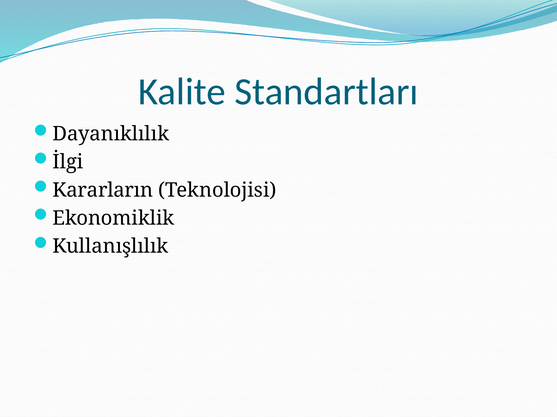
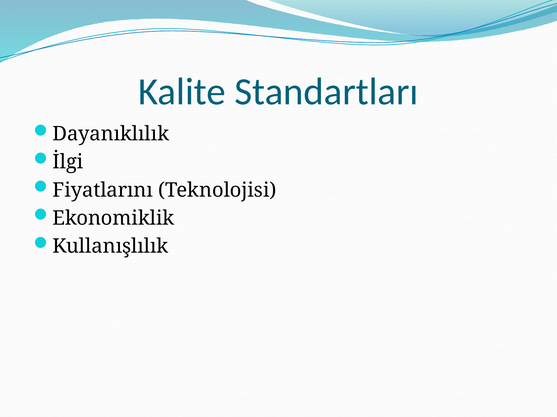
Kararların: Kararların -> Fiyatlarını
